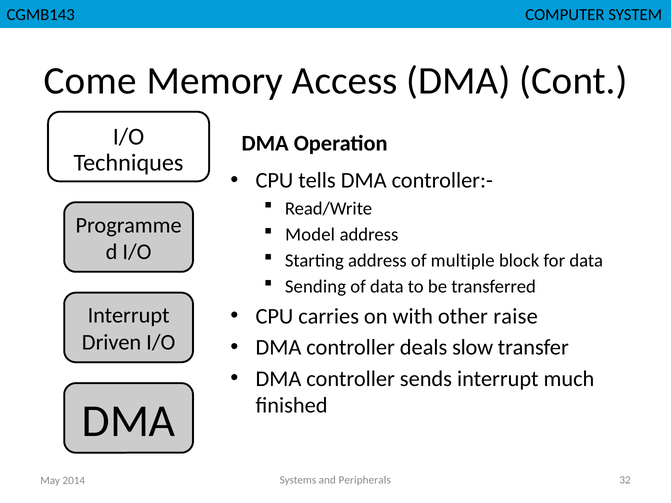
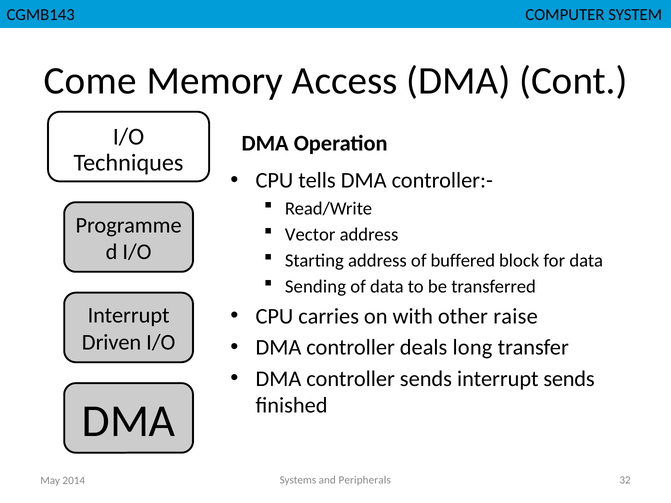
Model: Model -> Vector
multiple: multiple -> buffered
slow: slow -> long
interrupt much: much -> sends
